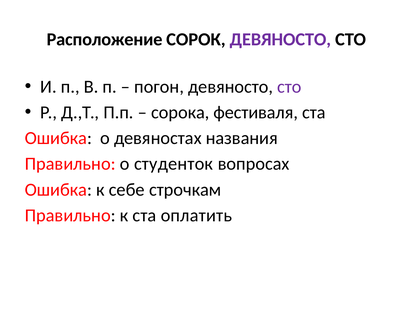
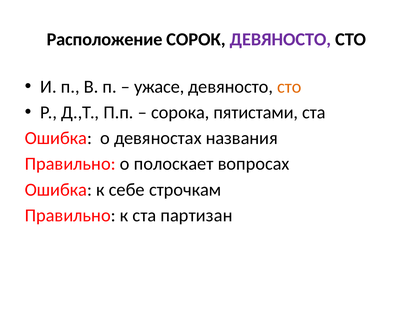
погон: погон -> ужасе
сто at (289, 87) colour: purple -> orange
фестиваля: фестиваля -> пятистами
студенток: студенток -> полоскает
оплатить: оплатить -> партизан
